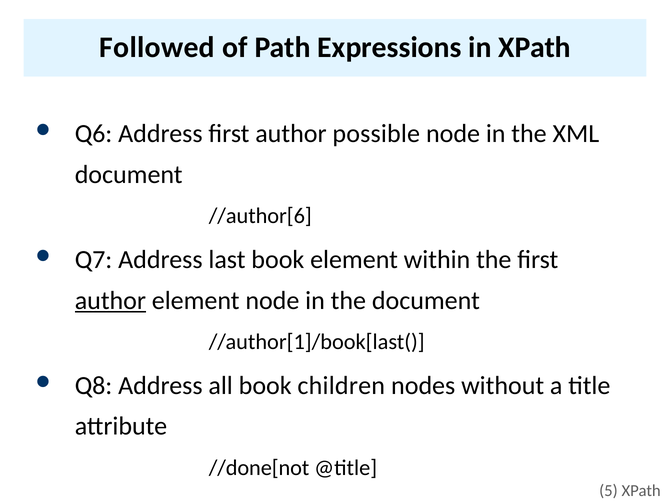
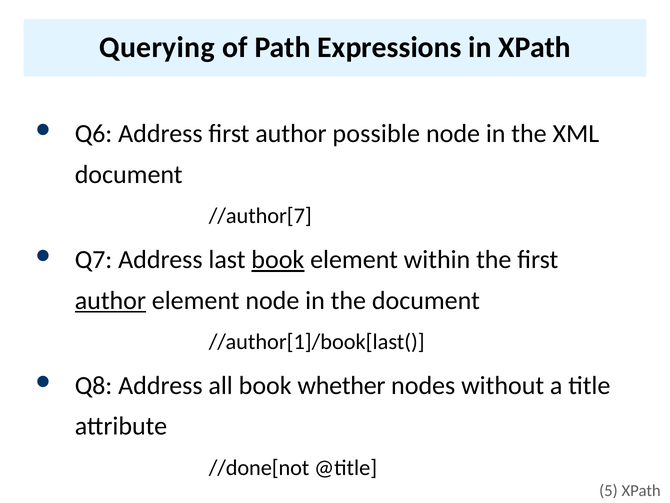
Followed: Followed -> Querying
//author[6: //author[6 -> //author[7
book at (278, 260) underline: none -> present
children: children -> whether
